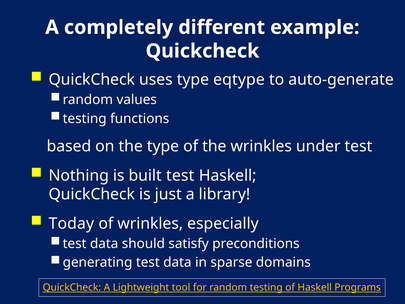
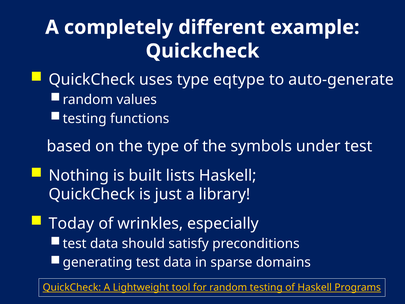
the wrinkles: wrinkles -> symbols
built test: test -> lists
